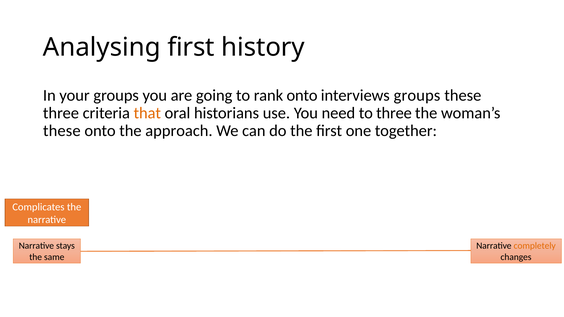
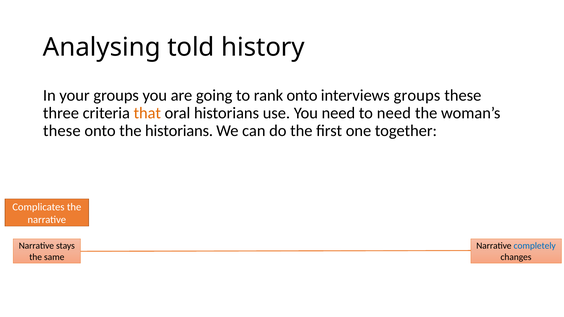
Analysing first: first -> told
to three: three -> need
the approach: approach -> historians
completely colour: orange -> blue
